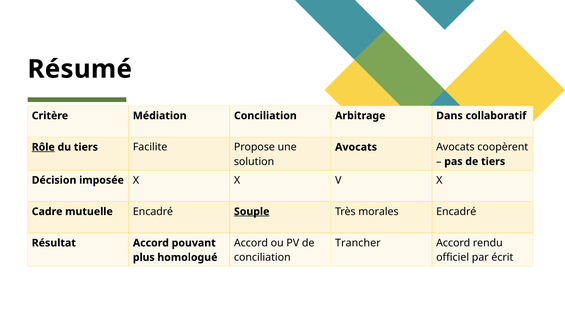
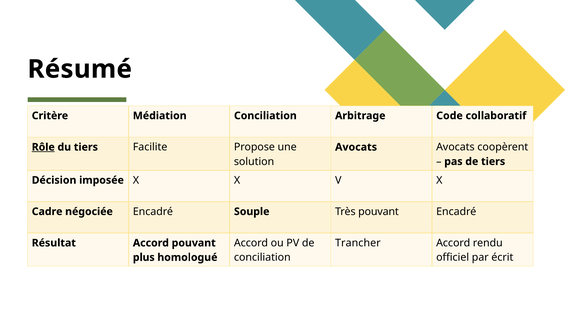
Dans: Dans -> Code
mutuelle: mutuelle -> négociée
Souple underline: present -> none
Très morales: morales -> pouvant
